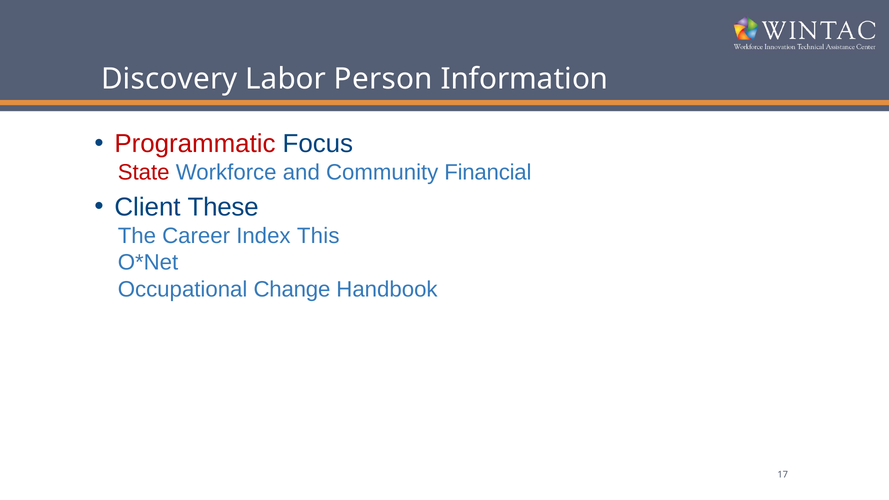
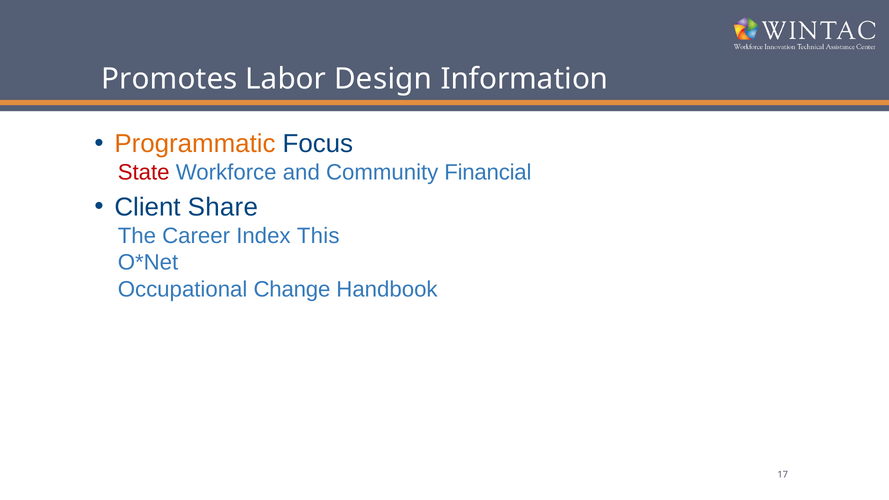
Discovery: Discovery -> Promotes
Person: Person -> Design
Programmatic colour: red -> orange
These: These -> Share
